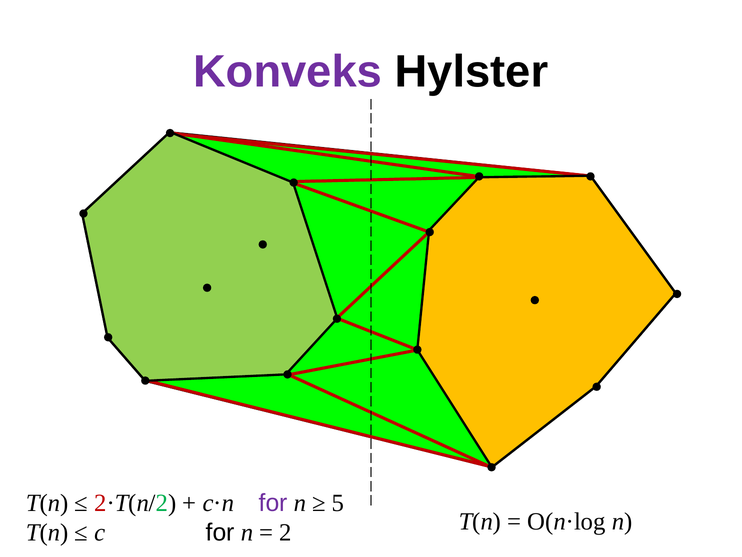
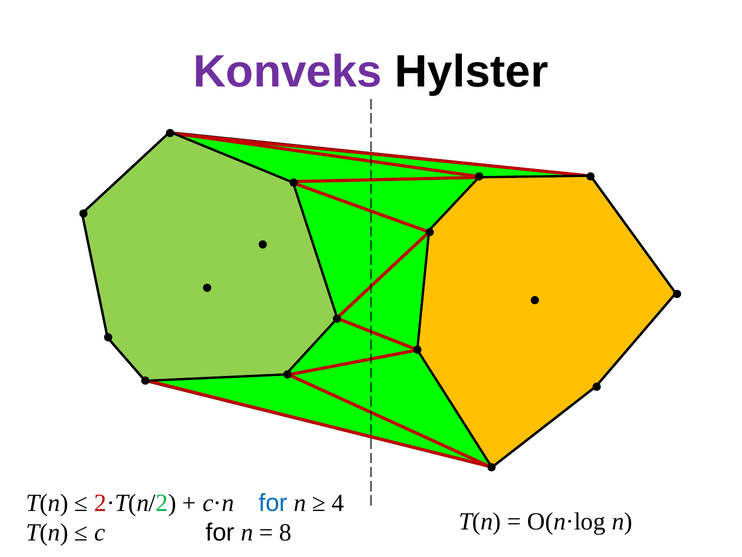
for at (273, 502) colour: purple -> blue
5: 5 -> 4
2: 2 -> 8
